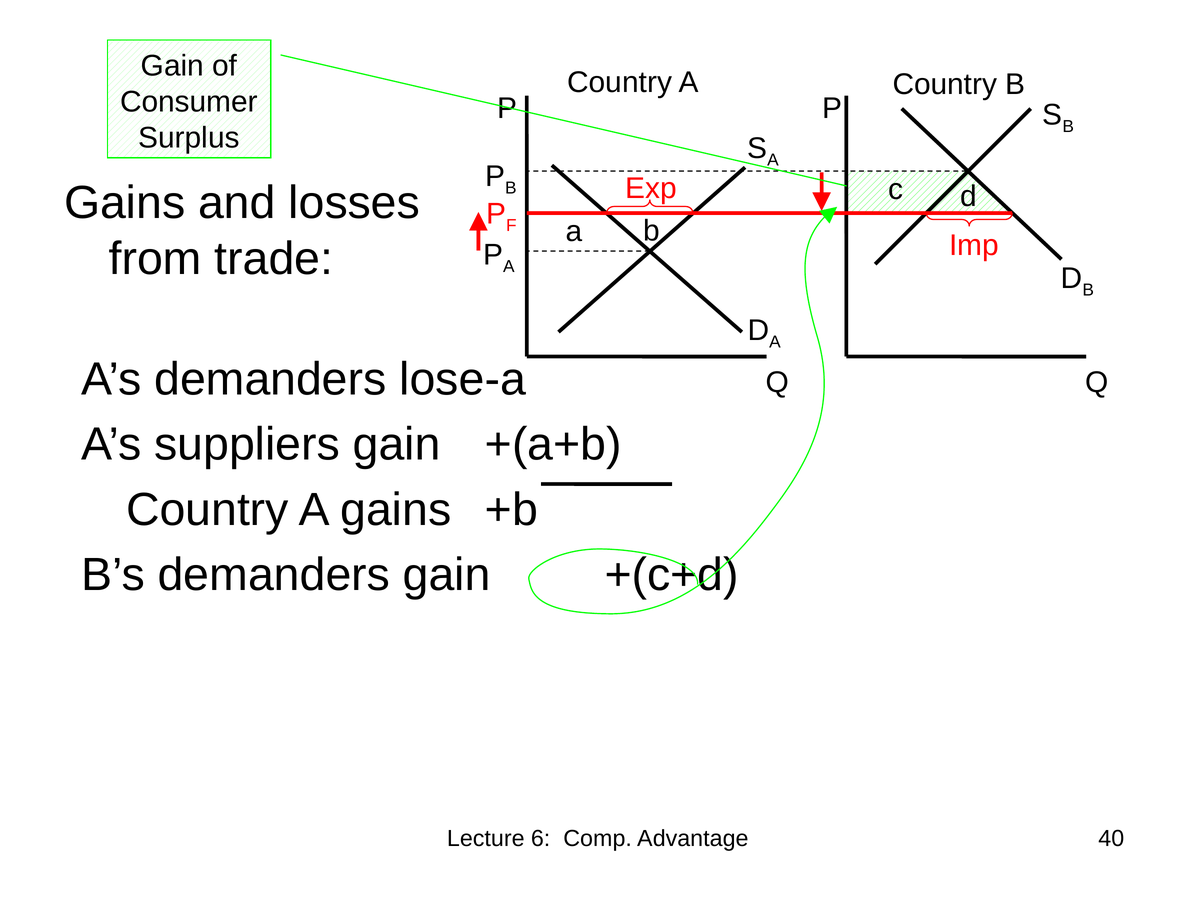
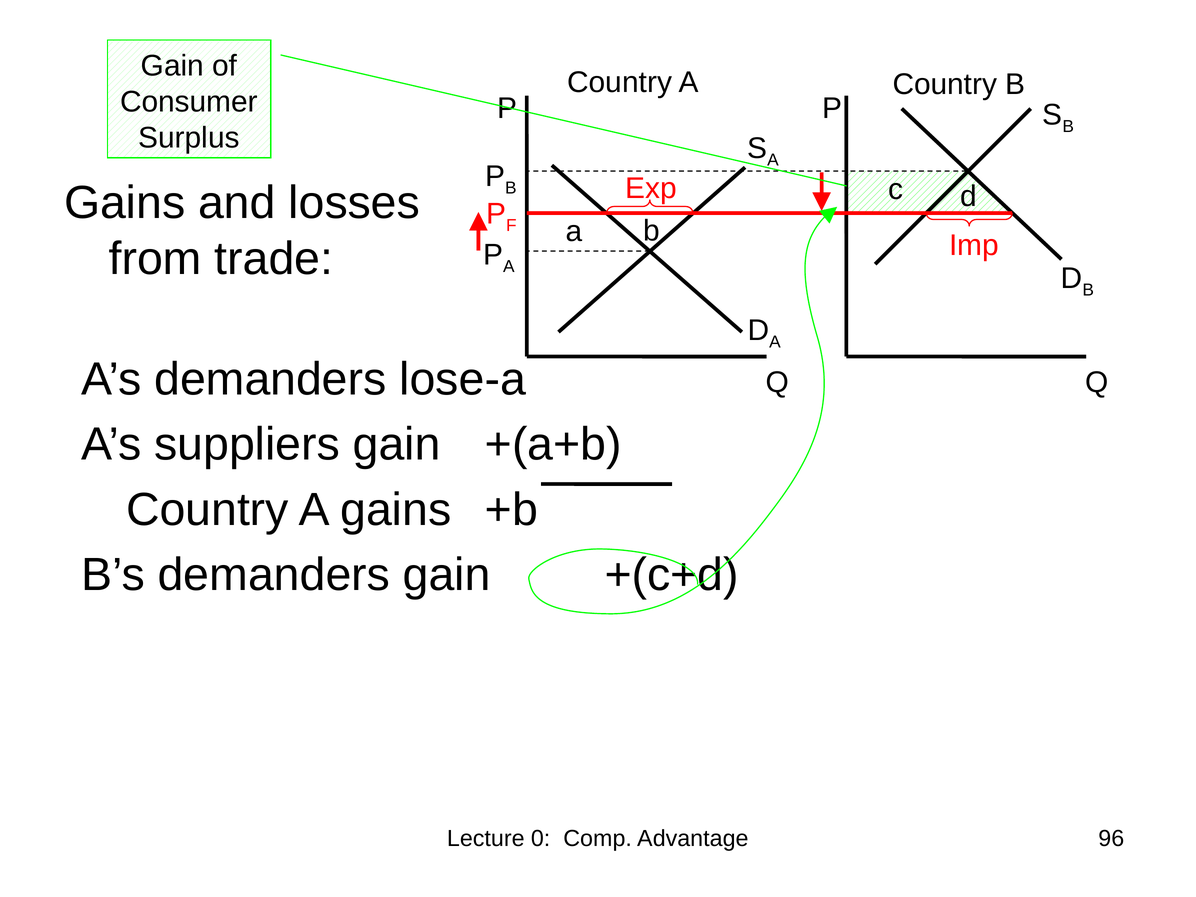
6: 6 -> 0
40: 40 -> 96
